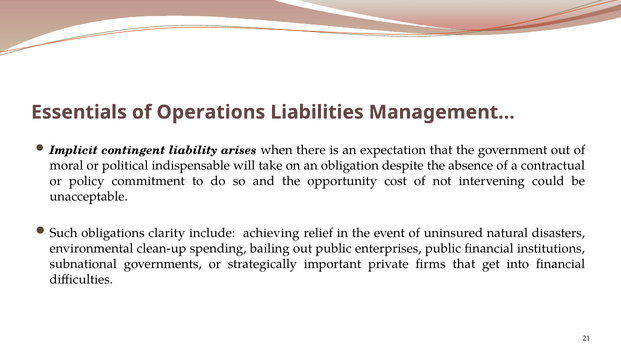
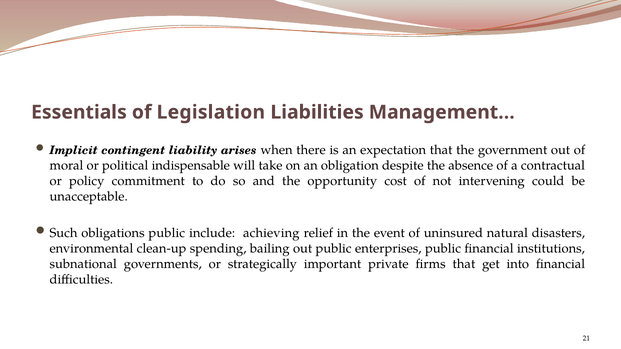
Operations: Operations -> Legislation
obligations clarity: clarity -> public
